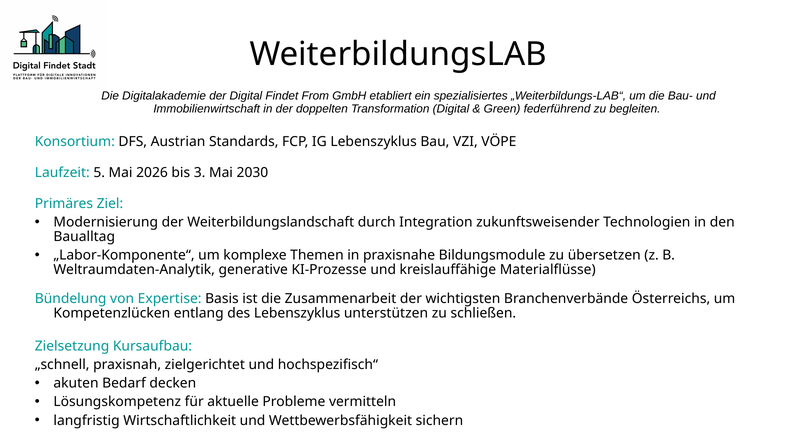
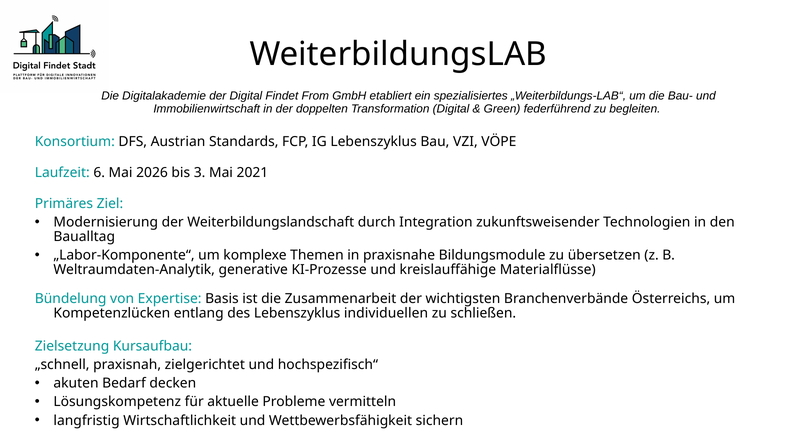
5: 5 -> 6
2030: 2030 -> 2021
unterstützen: unterstützen -> individuellen
